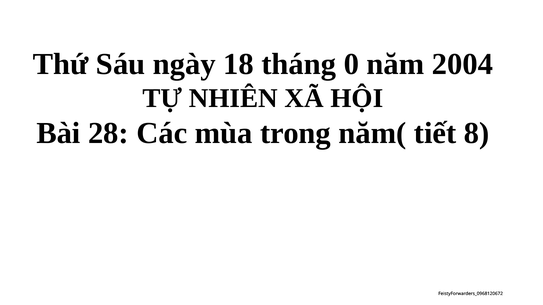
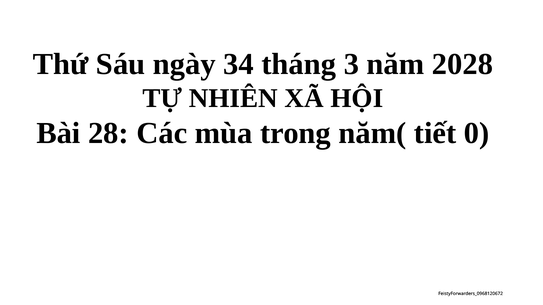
18: 18 -> 34
0: 0 -> 3
2004: 2004 -> 2028
8: 8 -> 0
